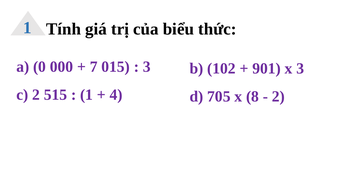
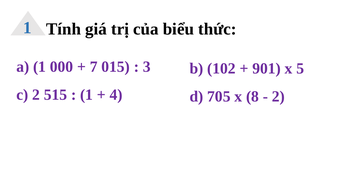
a 0: 0 -> 1
x 3: 3 -> 5
